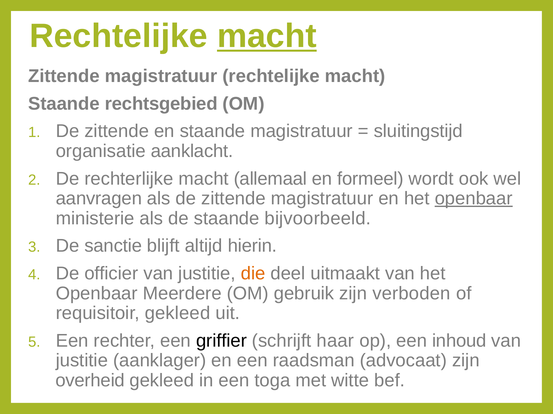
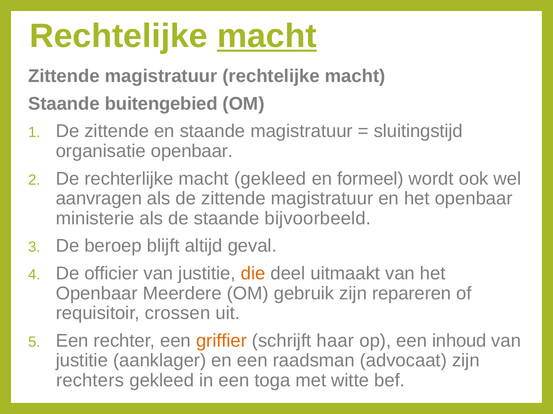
rechtsgebied: rechtsgebied -> buitengebied
organisatie aanklacht: aanklacht -> openbaar
macht allemaal: allemaal -> gekleed
openbaar at (474, 199) underline: present -> none
sanctie: sanctie -> beroep
hierin: hierin -> geval
verboden: verboden -> repareren
requisitoir gekleed: gekleed -> crossen
griffier colour: black -> orange
overheid: overheid -> rechters
